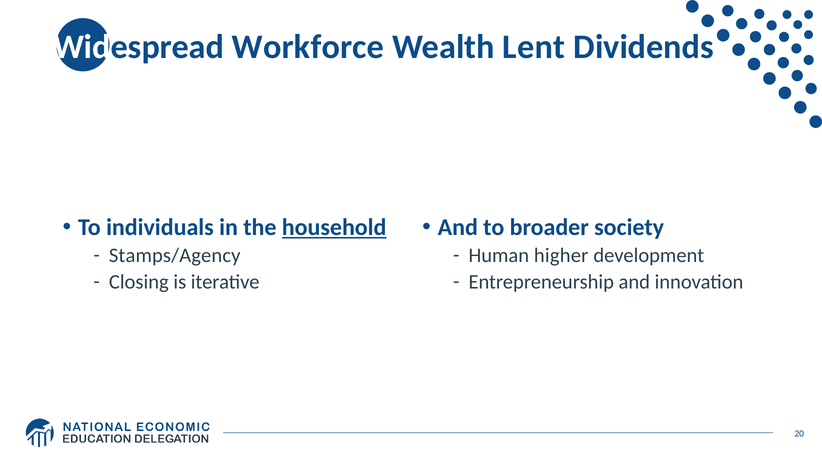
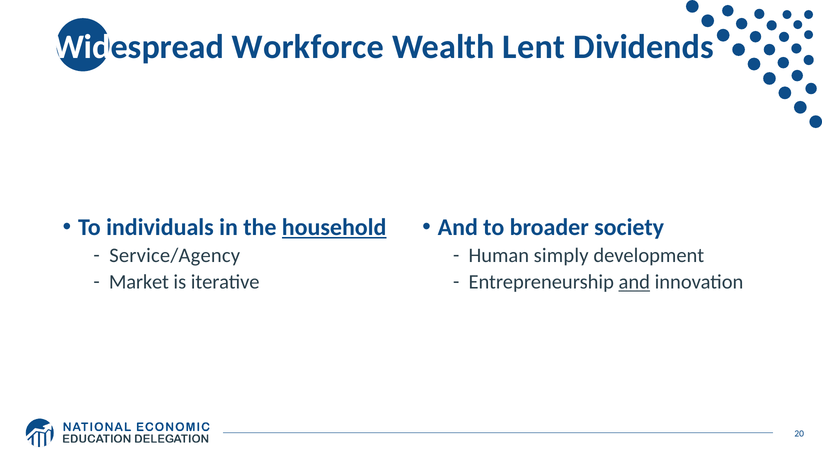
Stamps/Agency: Stamps/Agency -> Service/Agency
higher: higher -> simply
Closing: Closing -> Market
and at (634, 282) underline: none -> present
